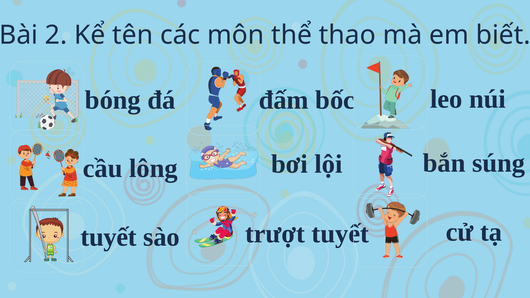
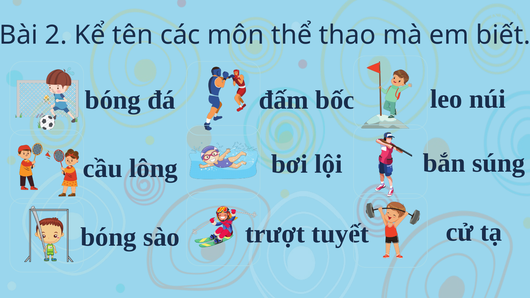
tuyết at (109, 237): tuyết -> bóng
